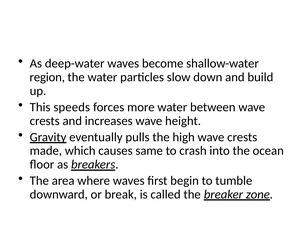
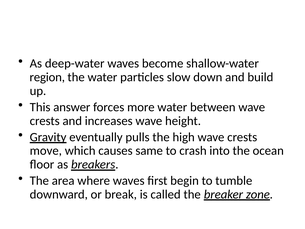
speeds: speeds -> answer
made: made -> move
